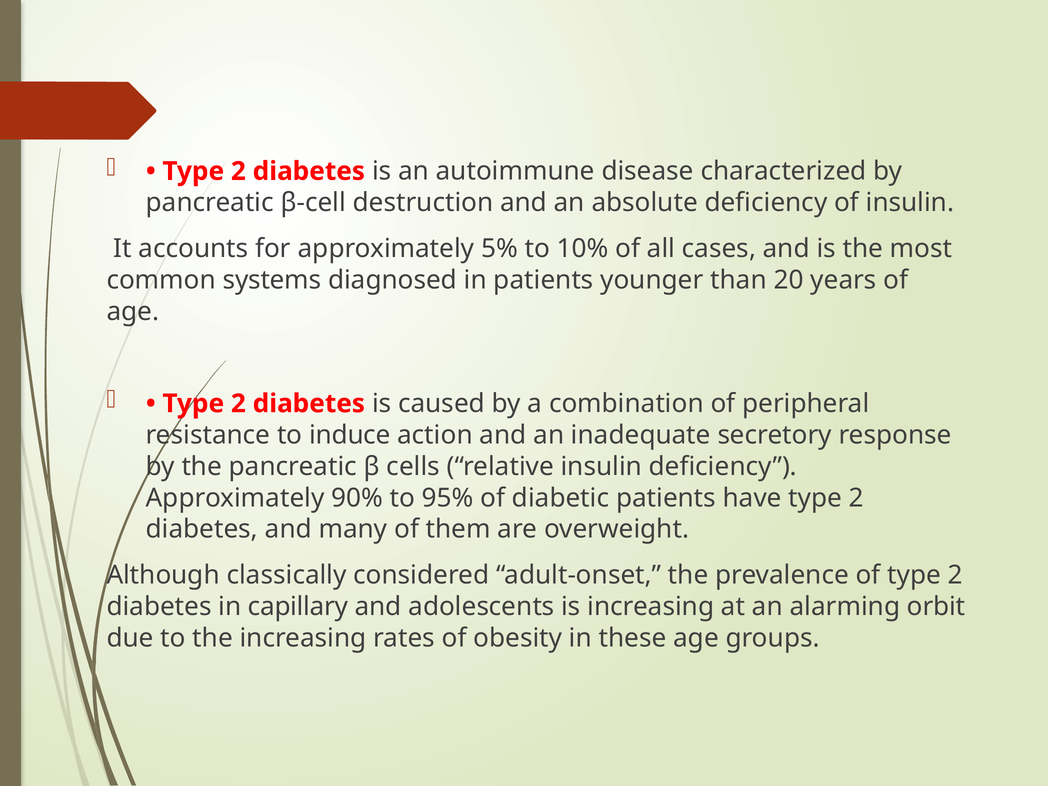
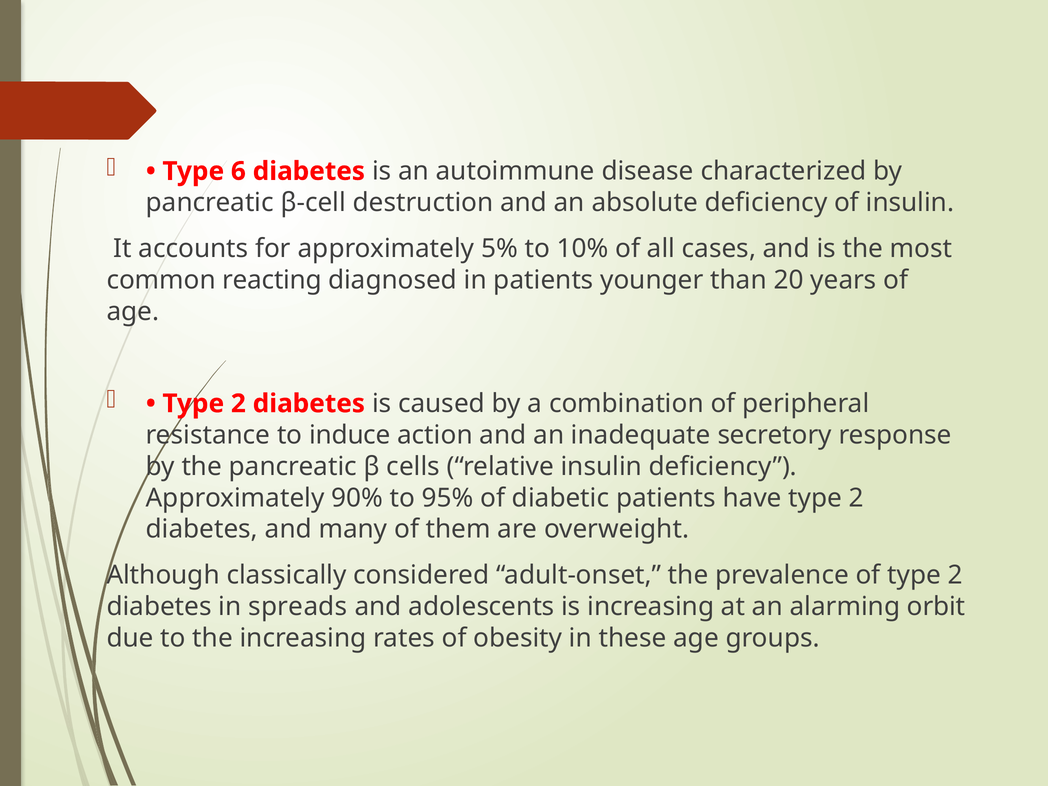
2 at (238, 171): 2 -> 6
systems: systems -> reacting
capillary: capillary -> spreads
